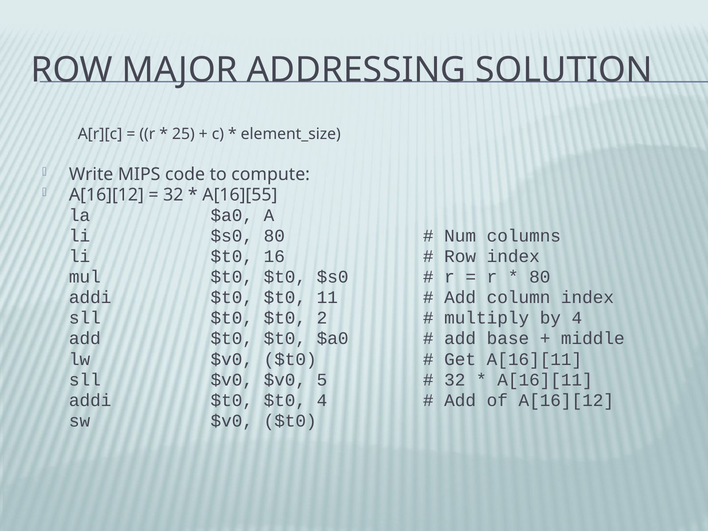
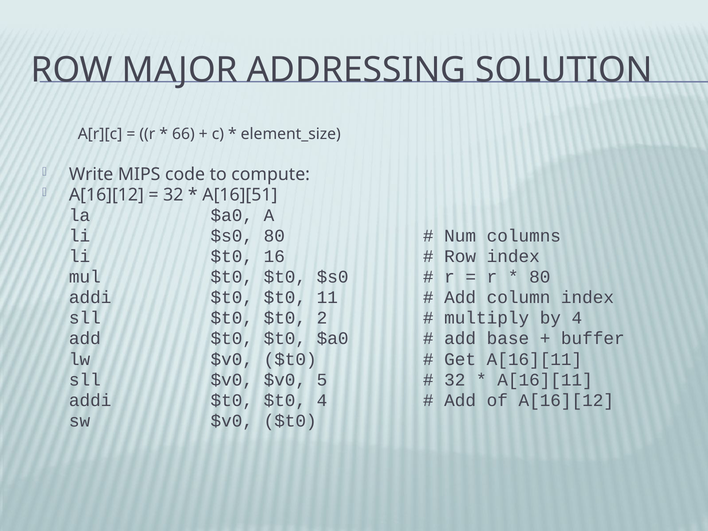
25: 25 -> 66
A[16][55: A[16][55 -> A[16][51
middle: middle -> buffer
